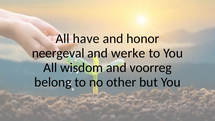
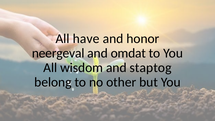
werke: werke -> omdat
voorreg: voorreg -> staptog
